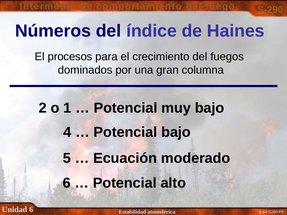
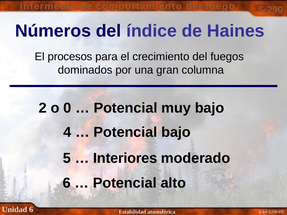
1: 1 -> 0
Ecuación: Ecuación -> Interiores
